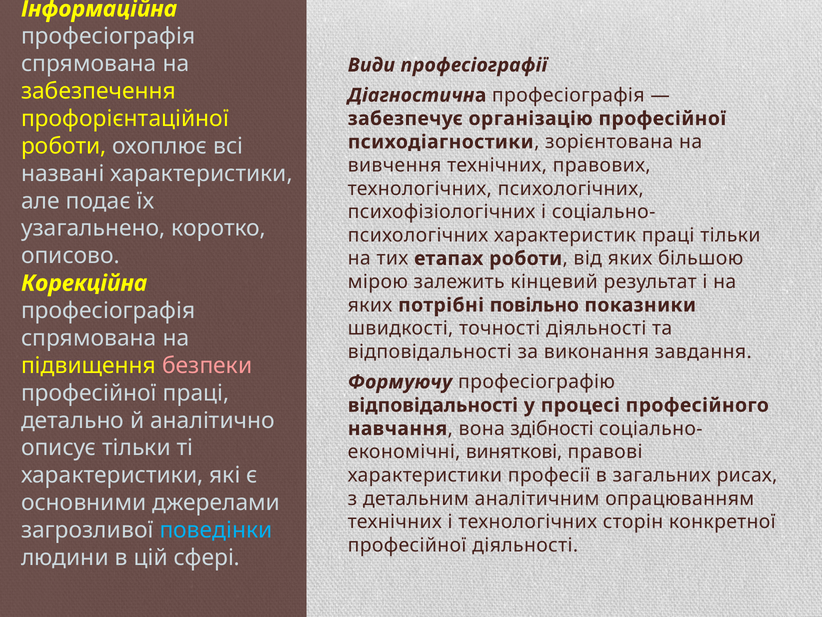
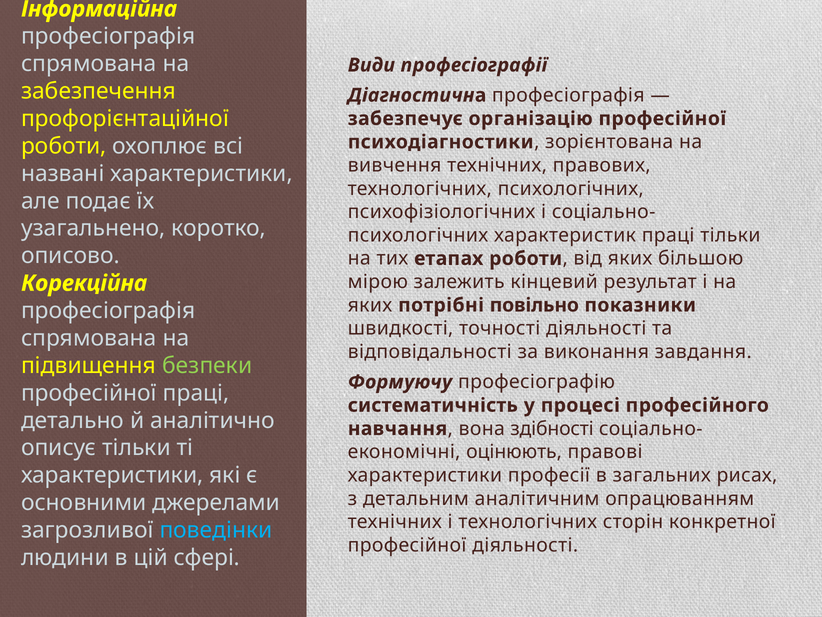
безпеки colour: pink -> light green
відповідальності at (433, 405): відповідальності -> систематичність
виняткові: виняткові -> оцінюють
